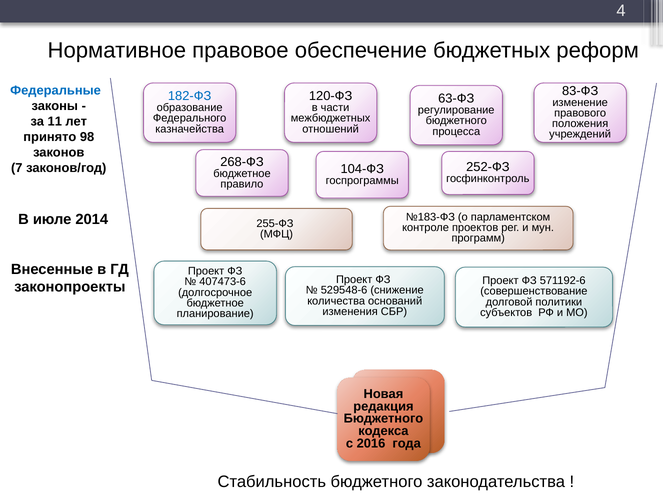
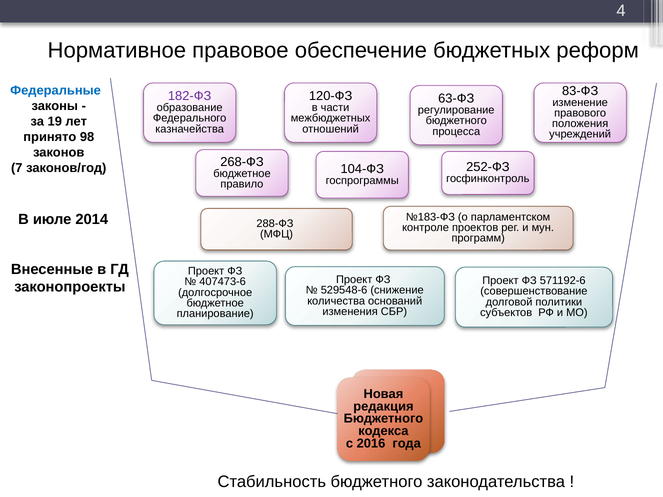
182-ФЗ colour: blue -> purple
11: 11 -> 19
255-ФЗ: 255-ФЗ -> 288-ФЗ
